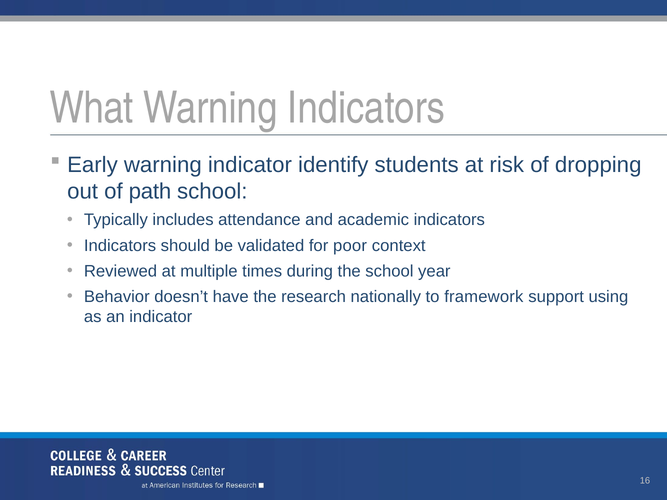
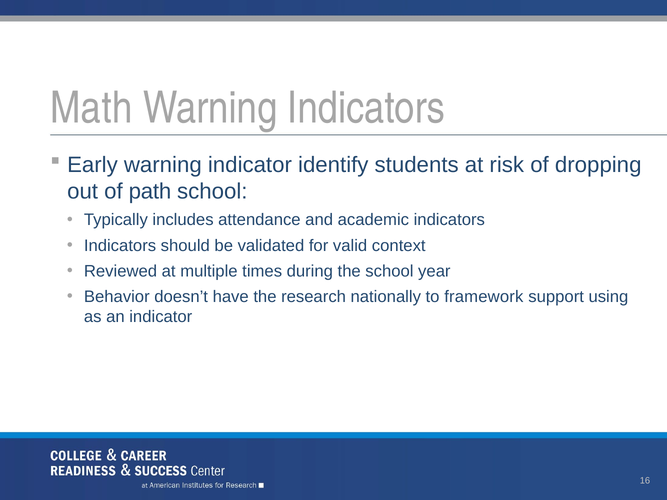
What: What -> Math
poor: poor -> valid
